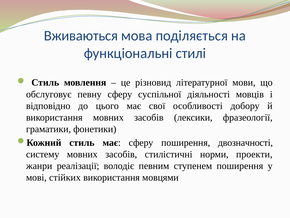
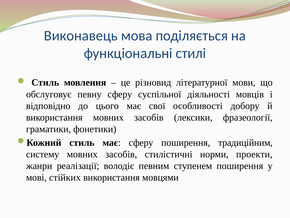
Вживаються: Вживаються -> Виконавець
двозначності: двозначності -> традиційним
